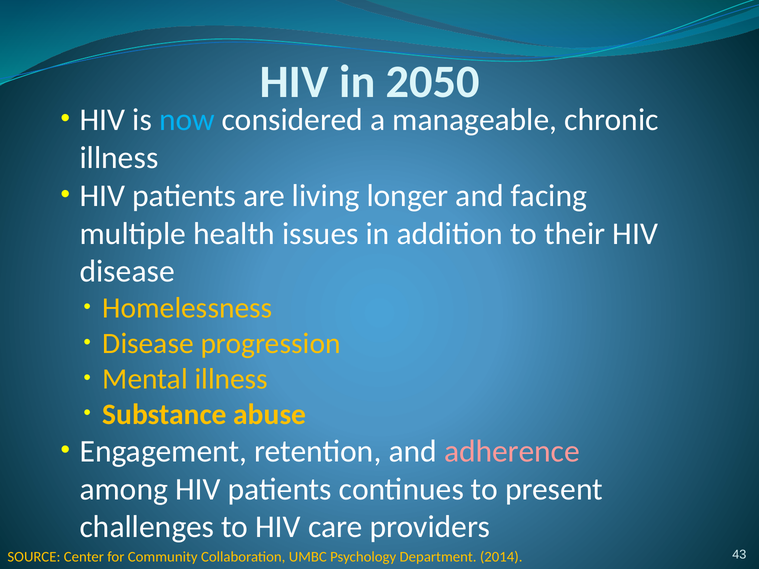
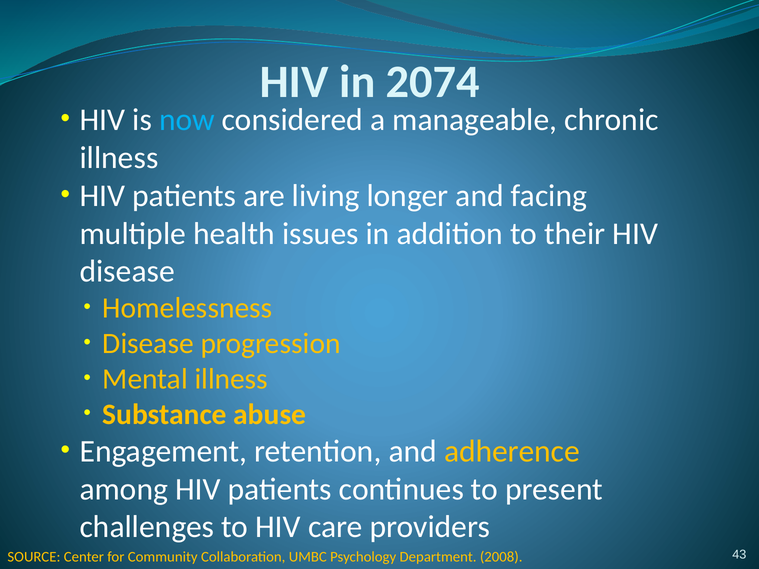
2050: 2050 -> 2074
adherence colour: pink -> yellow
2014: 2014 -> 2008
